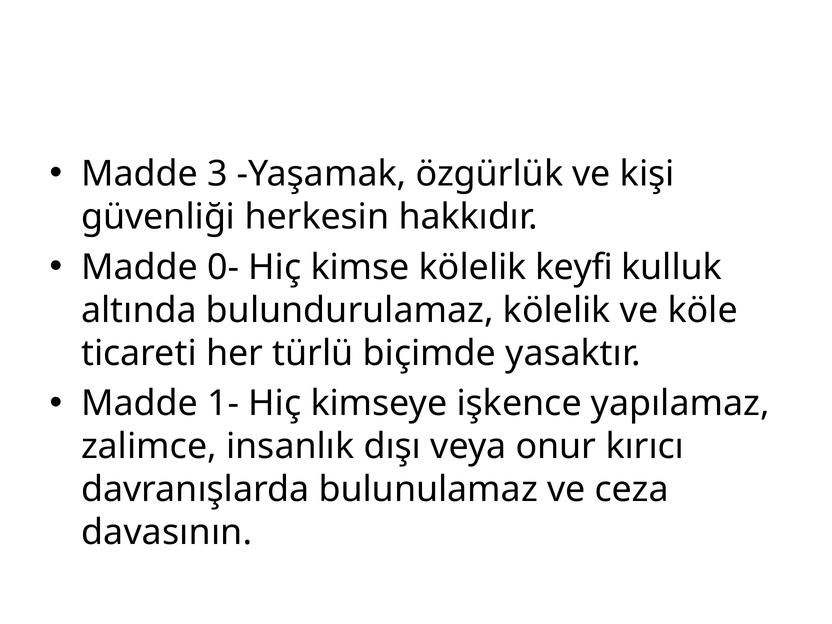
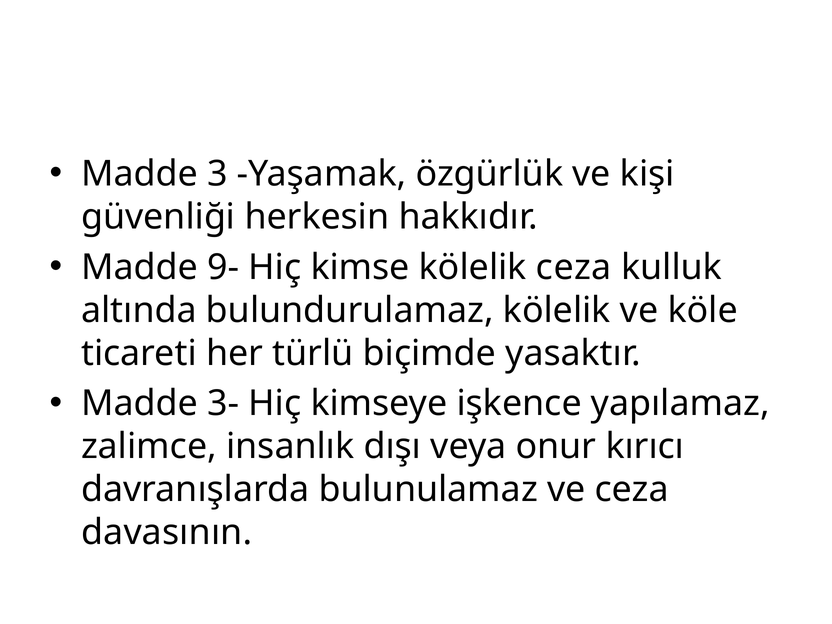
0-: 0- -> 9-
kölelik keyfi: keyfi -> ceza
1-: 1- -> 3-
